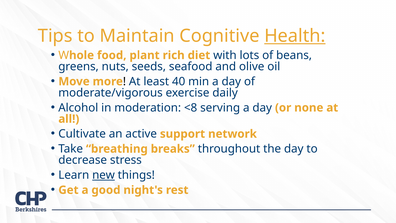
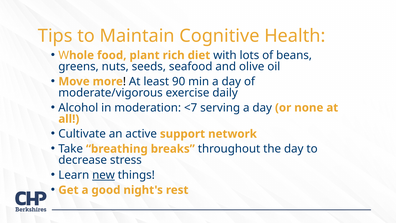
Health underline: present -> none
40: 40 -> 90
<8: <8 -> <7
